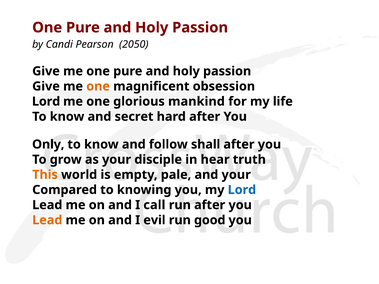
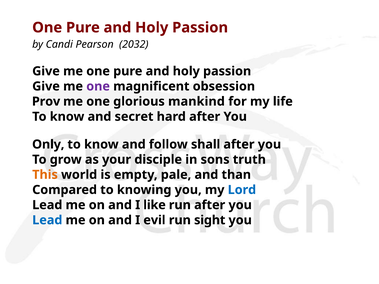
2050: 2050 -> 2032
one at (98, 86) colour: orange -> purple
Lord at (46, 102): Lord -> Prov
hear: hear -> sons
and your: your -> than
call: call -> like
Lead at (47, 220) colour: orange -> blue
good: good -> sight
